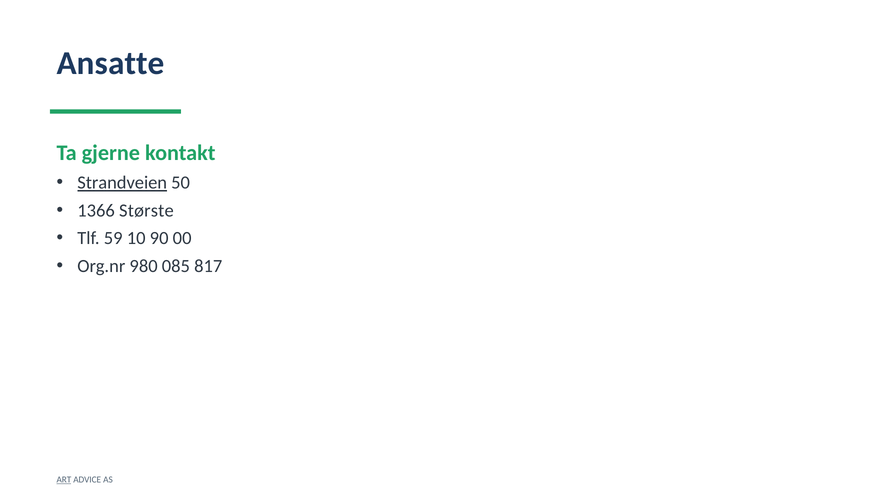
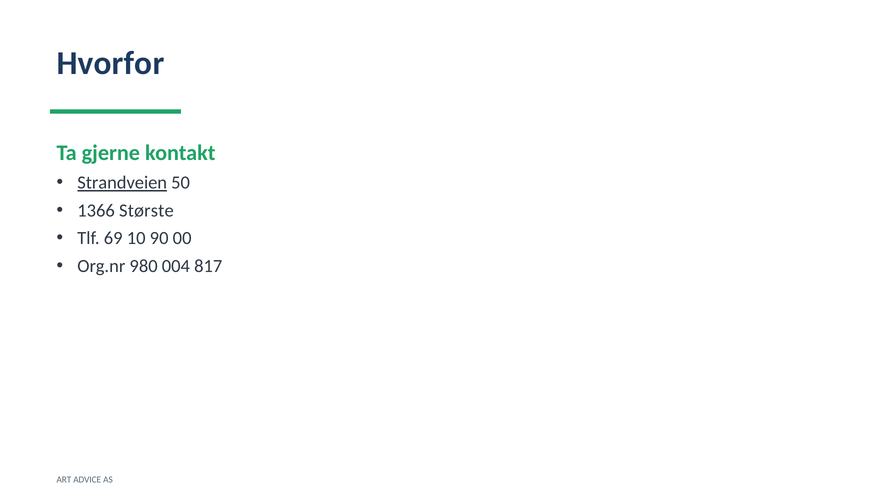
Ansatte: Ansatte -> Hvorfor
59: 59 -> 69
085: 085 -> 004
ART underline: present -> none
